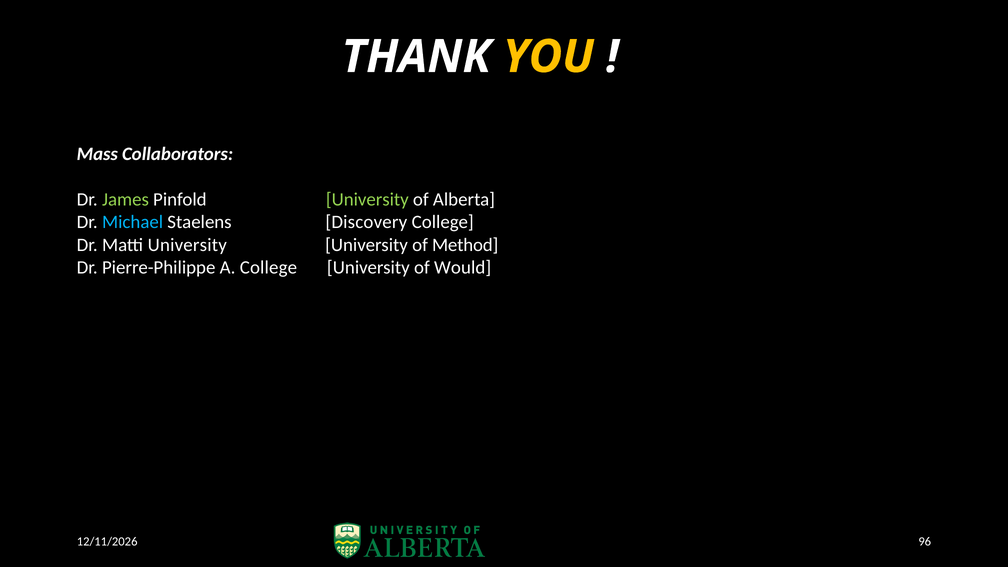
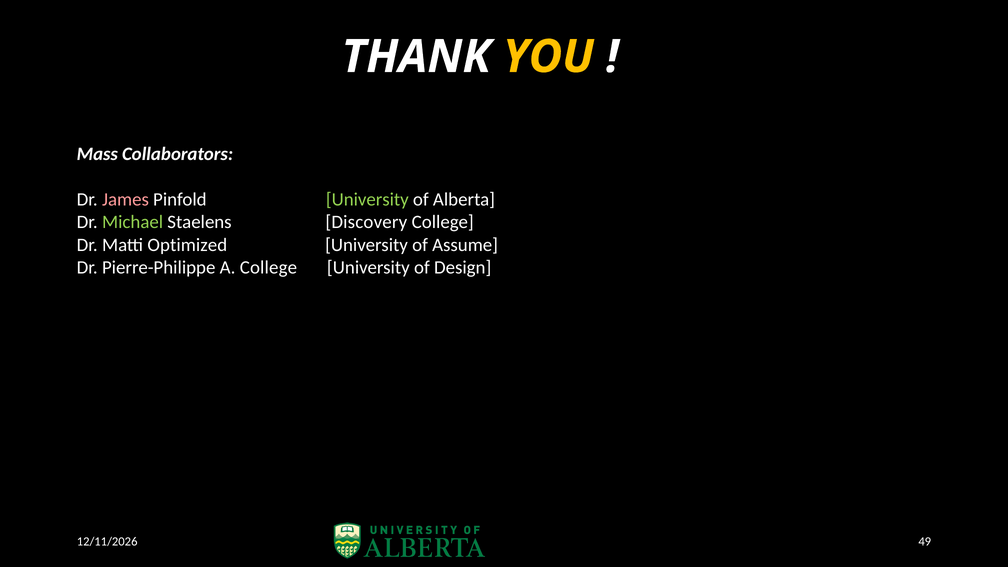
James colour: light green -> pink
Michael colour: light blue -> light green
Matti University: University -> Optimized
Method: Method -> Assume
Would: Would -> Design
96: 96 -> 49
